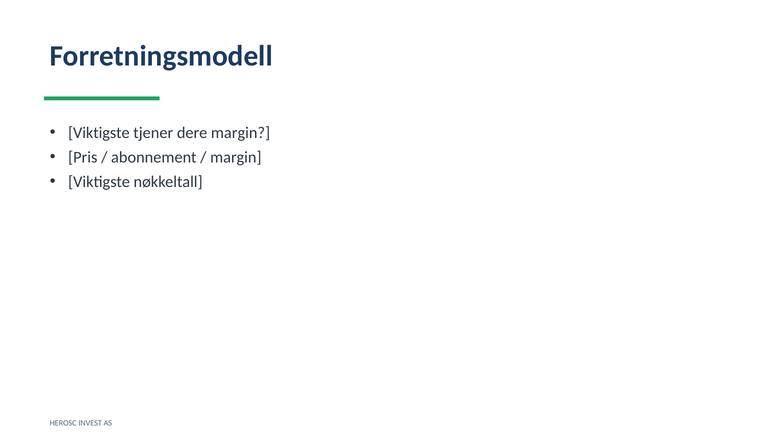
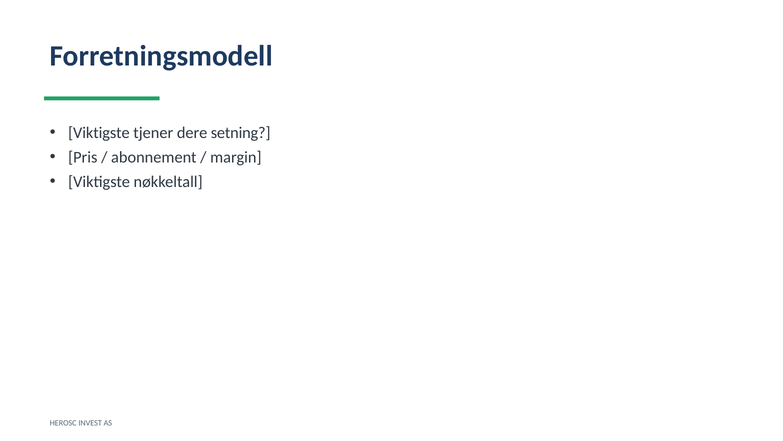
dere margin: margin -> setning
